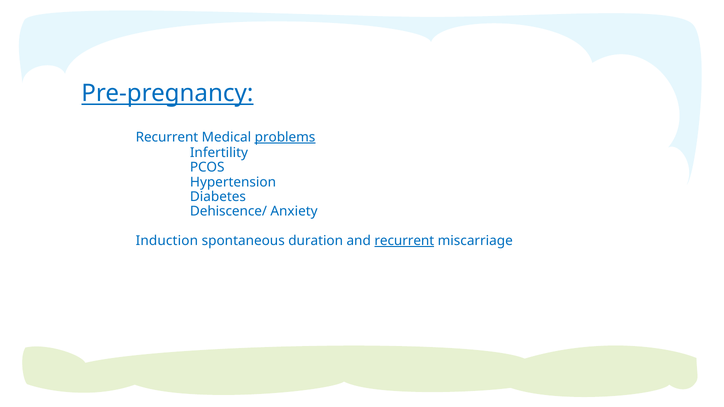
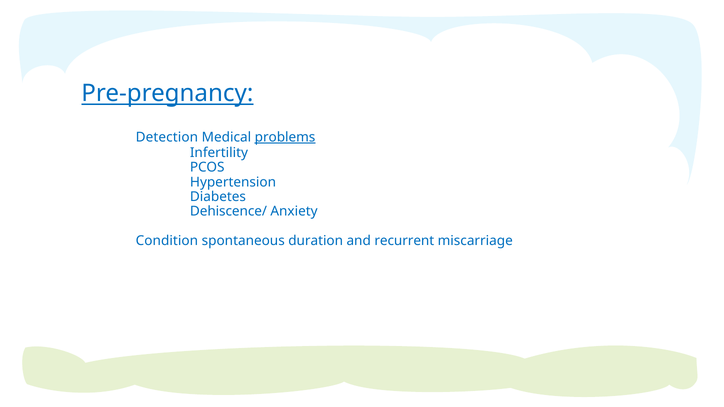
Recurrent at (167, 137): Recurrent -> Detection
Induction: Induction -> Condition
recurrent at (404, 241) underline: present -> none
